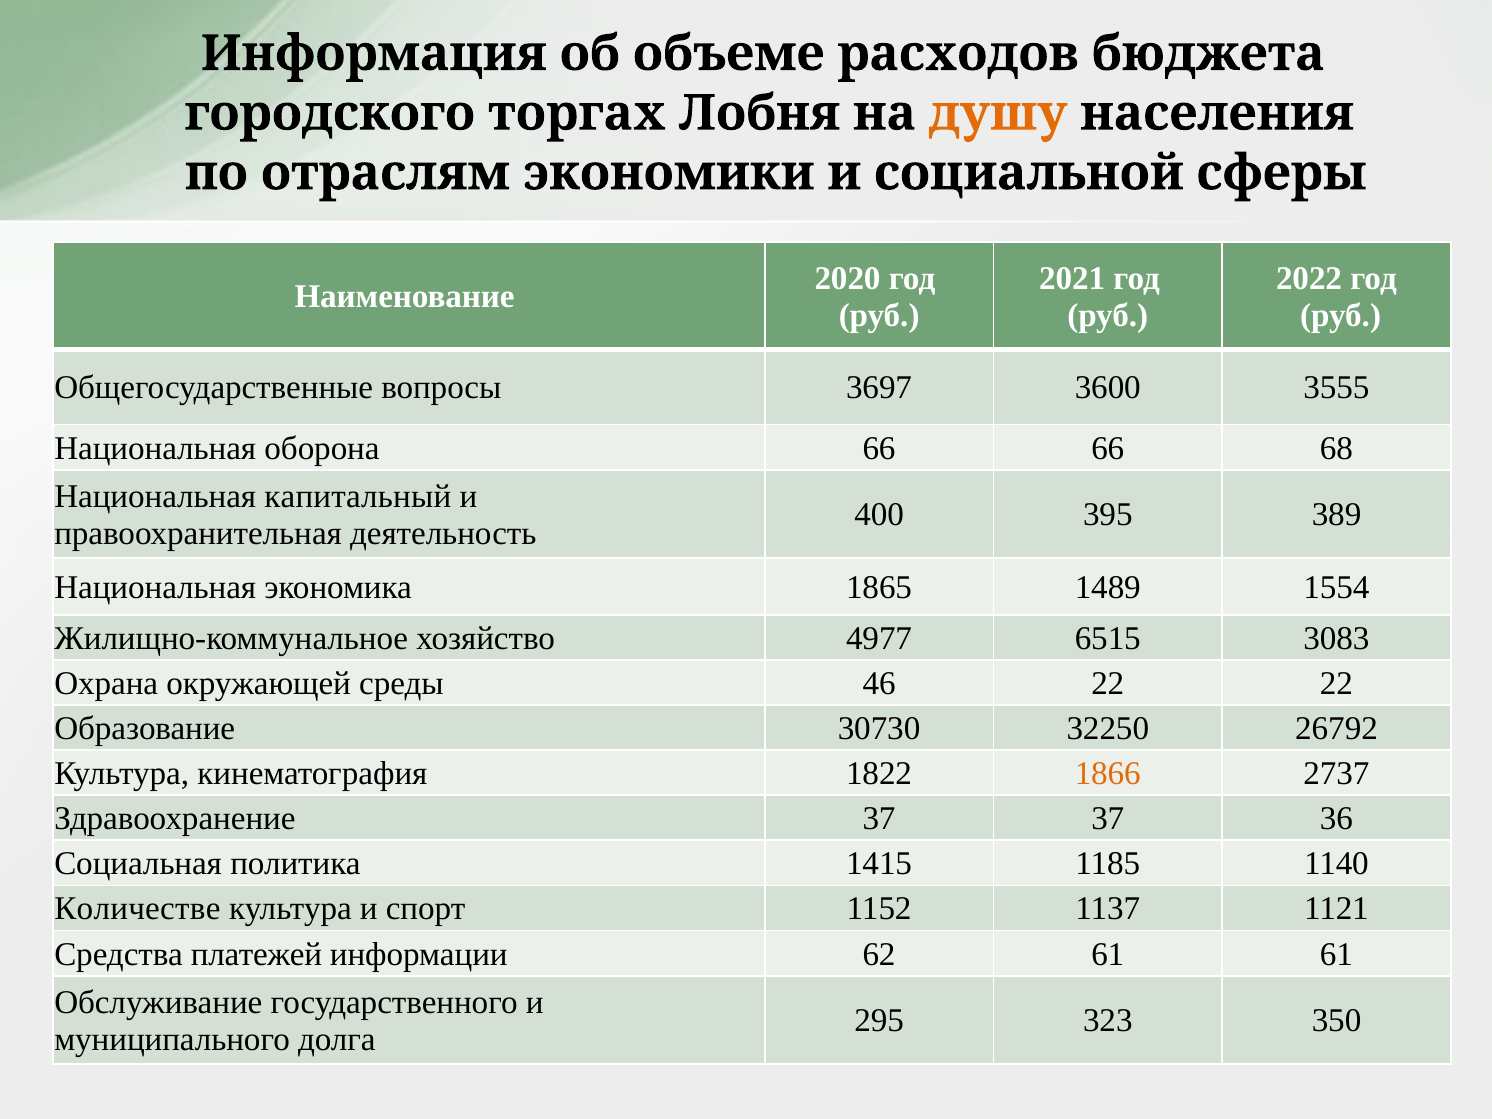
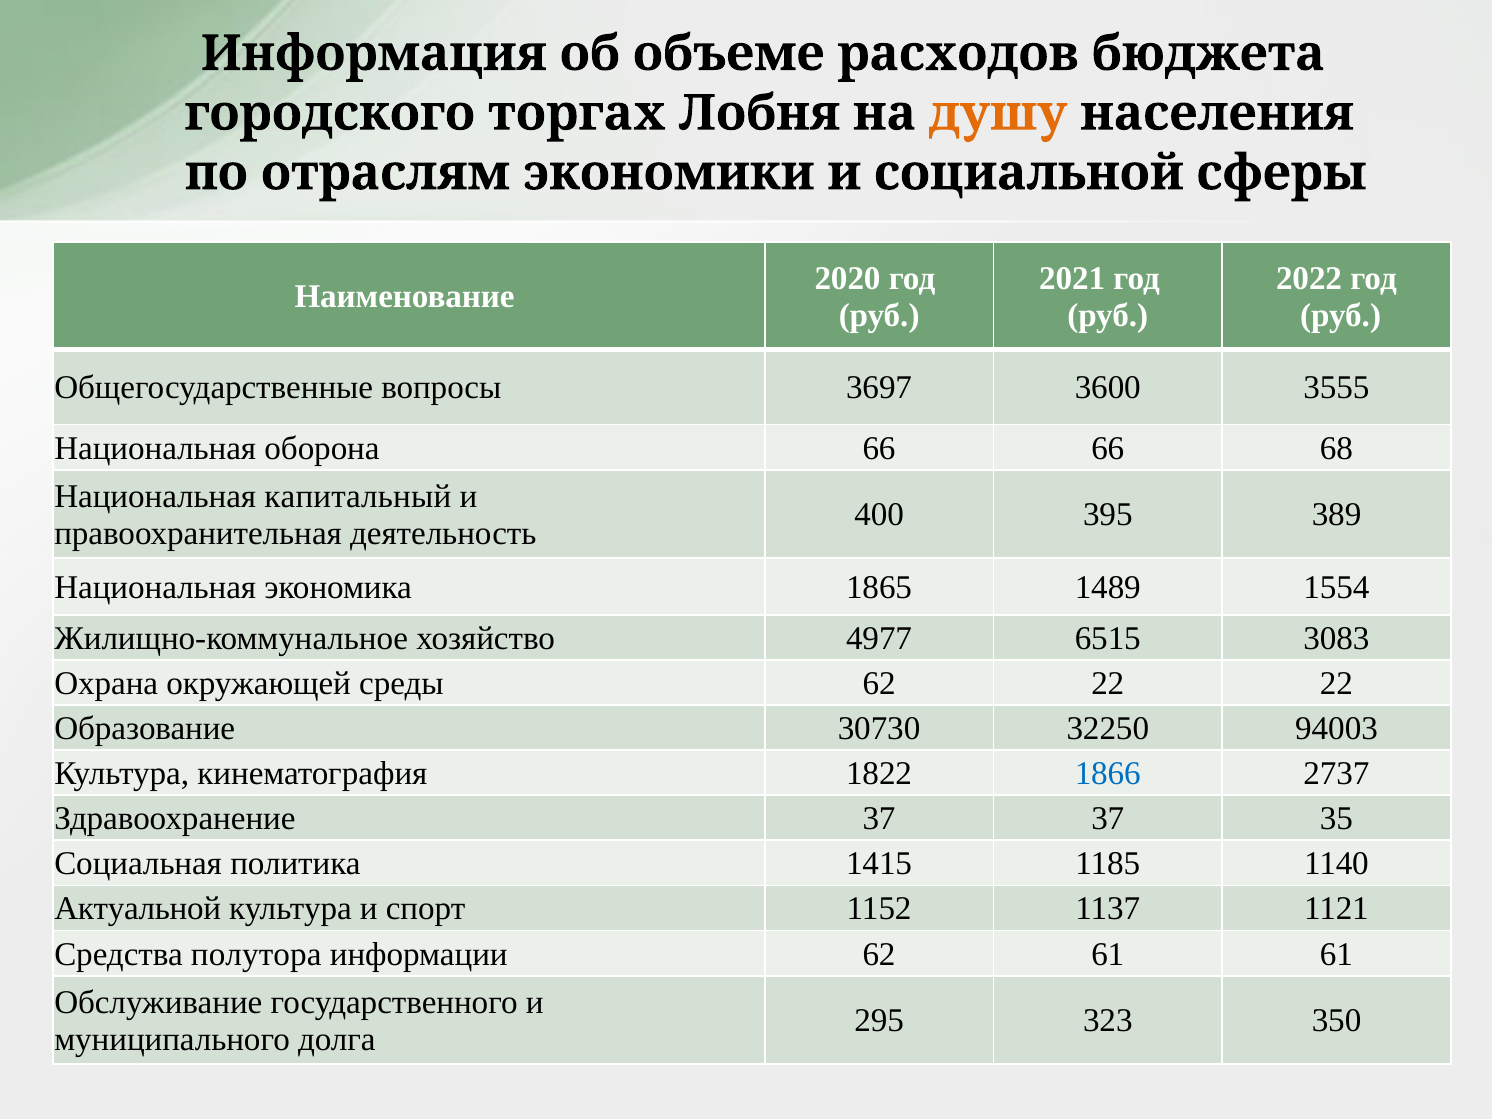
среды 46: 46 -> 62
26792: 26792 -> 94003
1866 colour: orange -> blue
36: 36 -> 35
Количестве: Количестве -> Актуальной
платежей: платежей -> полутора
